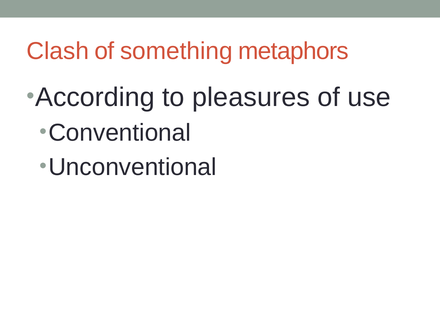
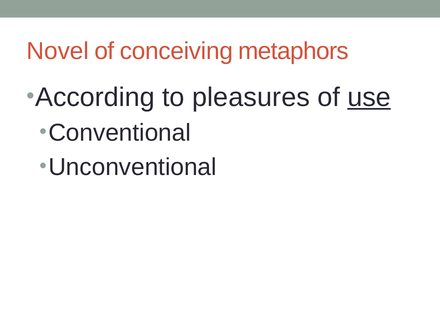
Clash: Clash -> Novel
something: something -> conceiving
use underline: none -> present
